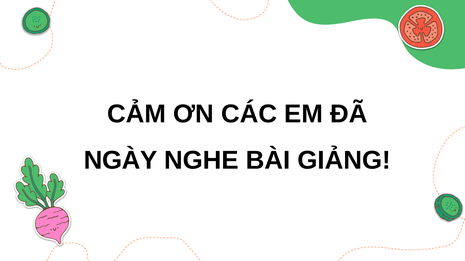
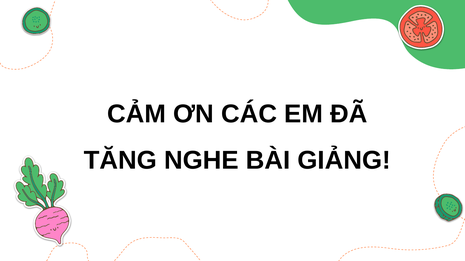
NGÀY: NGÀY -> TĂNG
